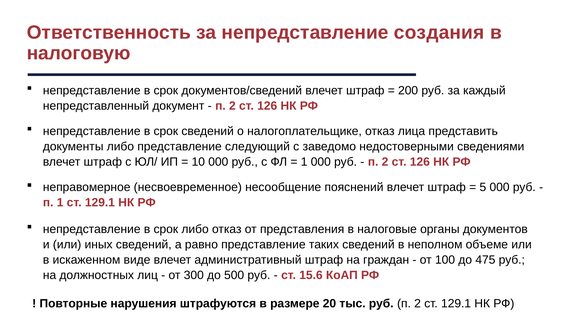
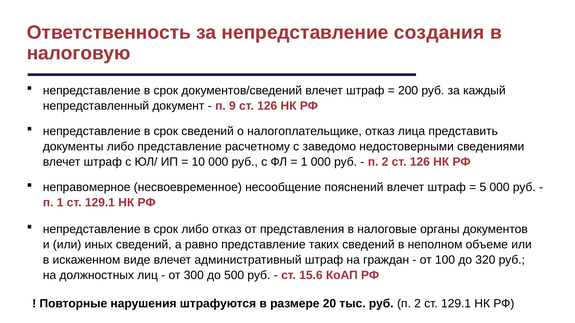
2 at (232, 106): 2 -> 9
следующий: следующий -> расчетному
475: 475 -> 320
